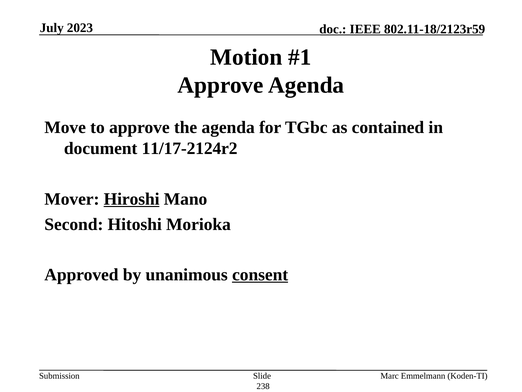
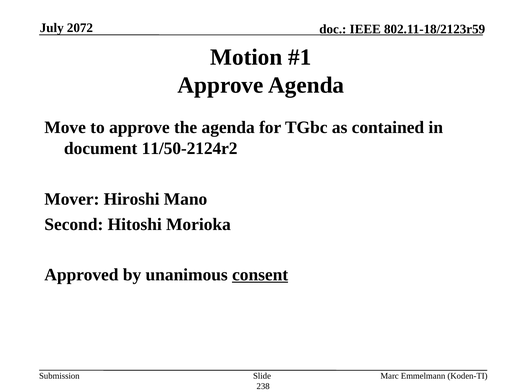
2023: 2023 -> 2072
11/17-2124r2: 11/17-2124r2 -> 11/50-2124r2
Hiroshi underline: present -> none
